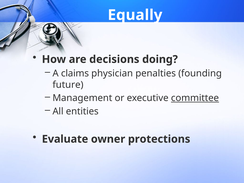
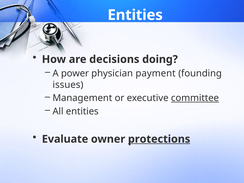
Equally at (135, 15): Equally -> Entities
claims: claims -> power
penalties: penalties -> payment
future: future -> issues
protections underline: none -> present
